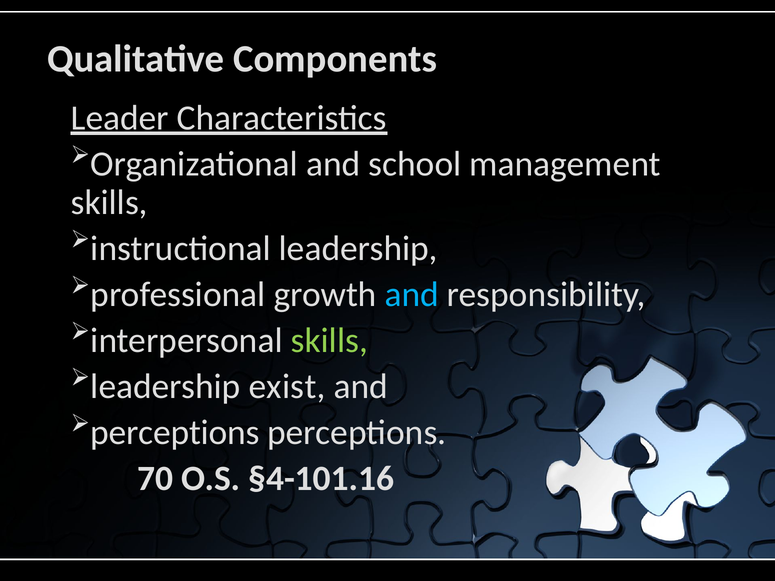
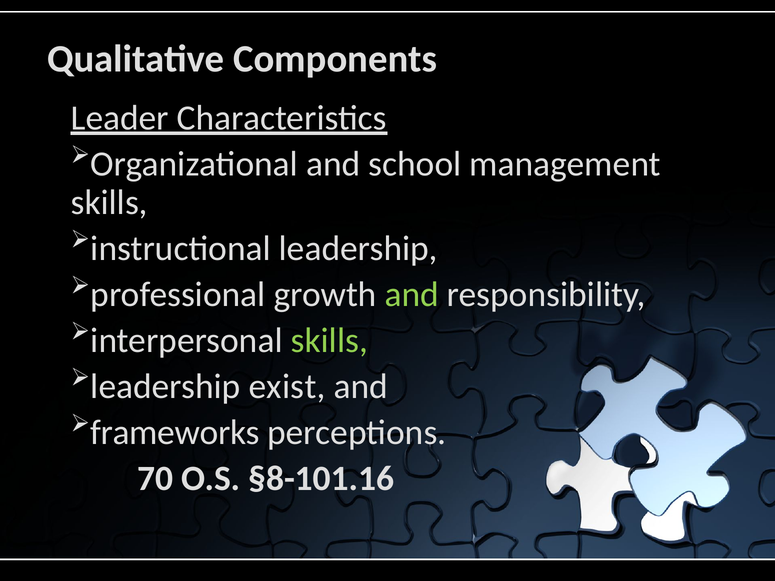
and at (412, 295) colour: light blue -> light green
perceptions at (175, 433): perceptions -> frameworks
§4-101.16: §4-101.16 -> §8-101.16
